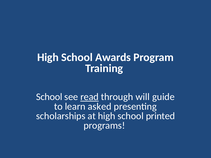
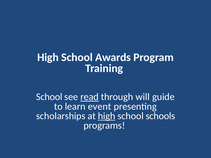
asked: asked -> event
high at (107, 116) underline: none -> present
printed: printed -> schools
